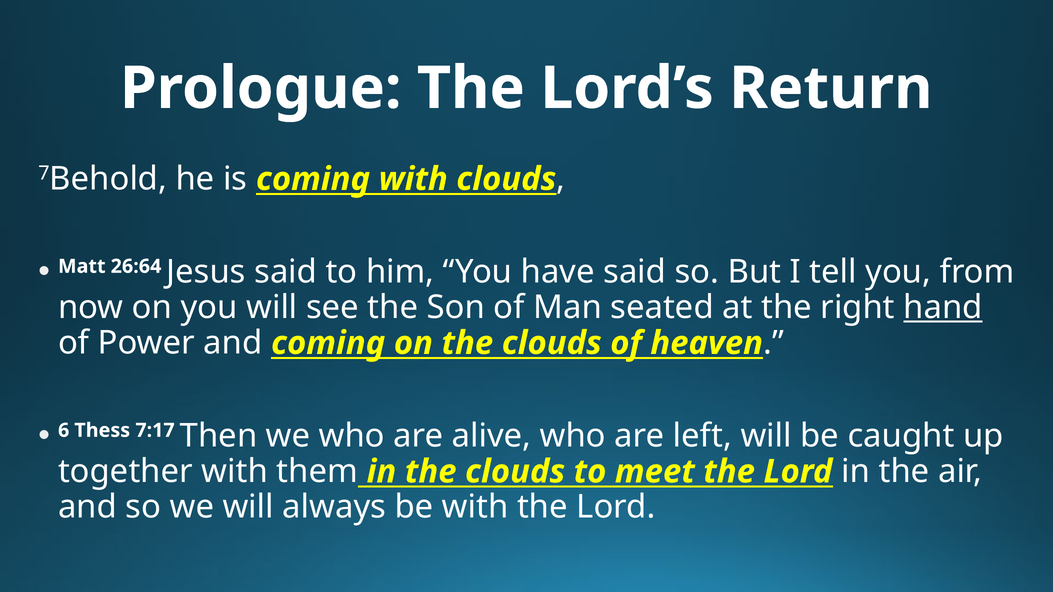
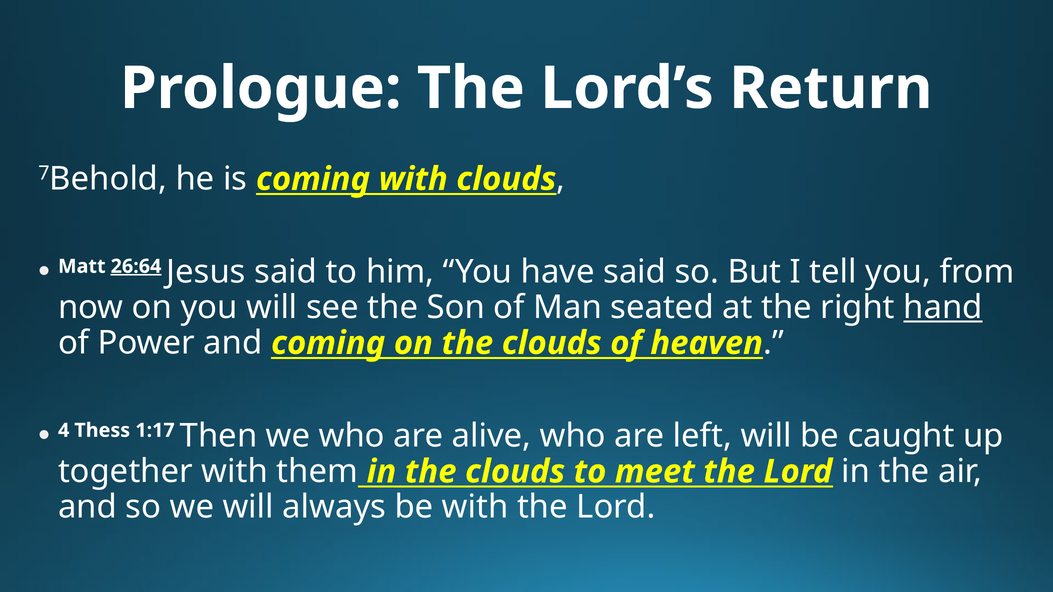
26:64 underline: none -> present
6: 6 -> 4
7:17: 7:17 -> 1:17
